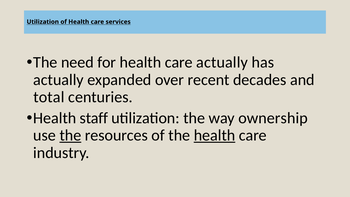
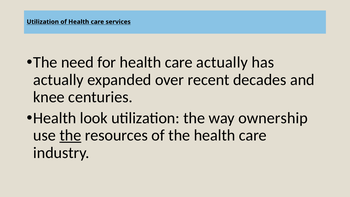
total: total -> knee
staff: staff -> look
health at (215, 135) underline: present -> none
